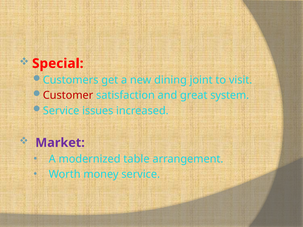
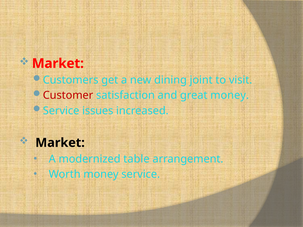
Special at (58, 64): Special -> Market
great system: system -> money
Market at (60, 143) colour: purple -> black
